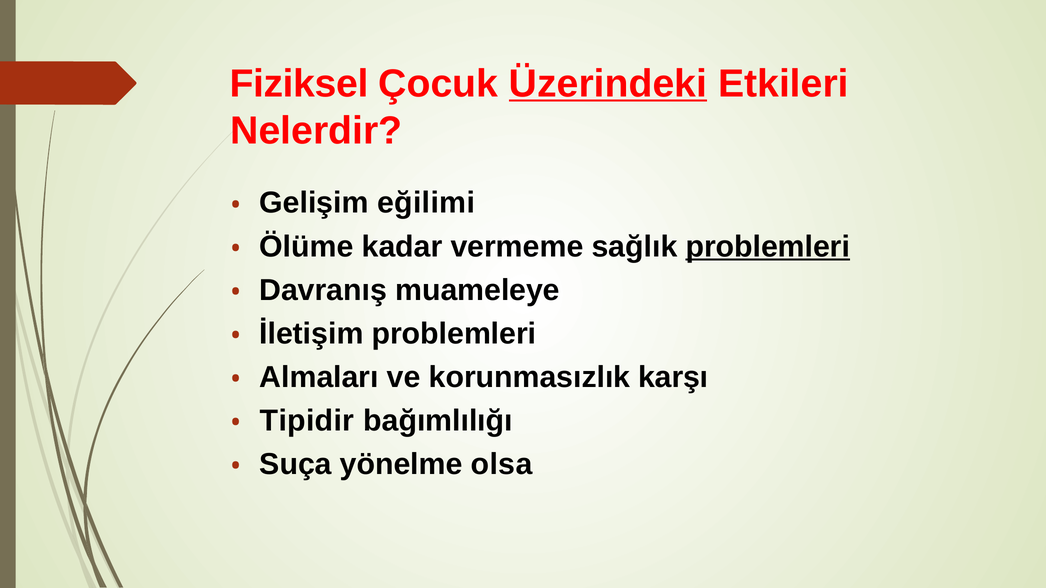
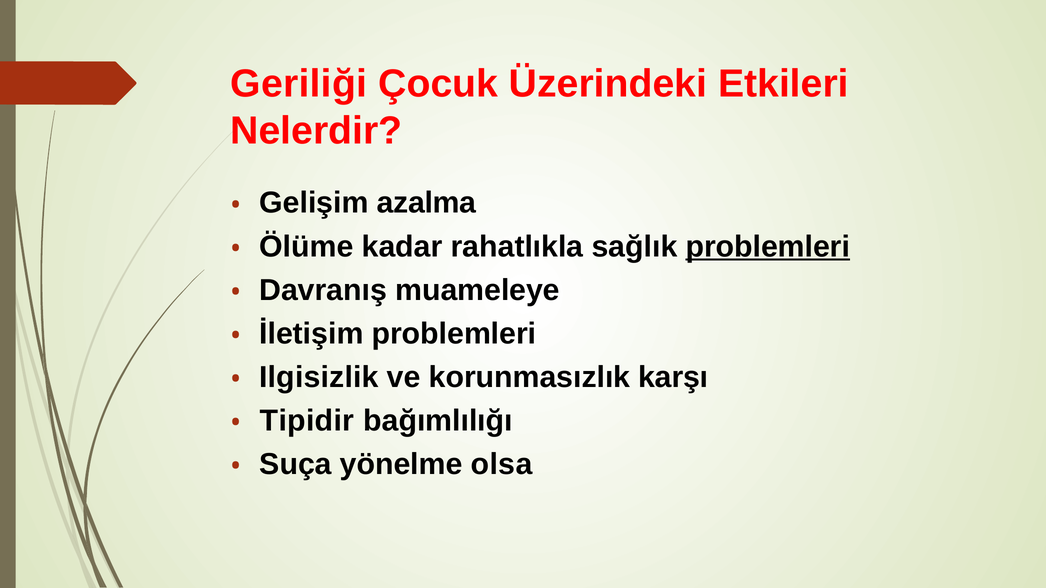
Fiziksel: Fiziksel -> Geriliği
Üzerindeki underline: present -> none
eğilimi: eğilimi -> azalma
vermeme: vermeme -> rahatlıkla
Almaları: Almaları -> Ilgisizlik
